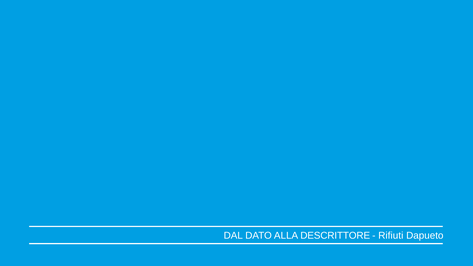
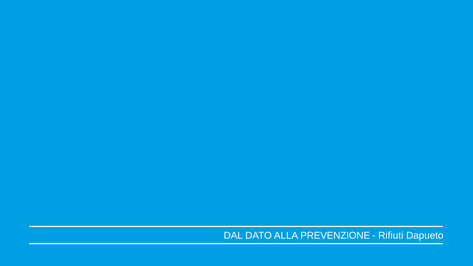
DESCRITTORE: DESCRITTORE -> PREVENZIONE
